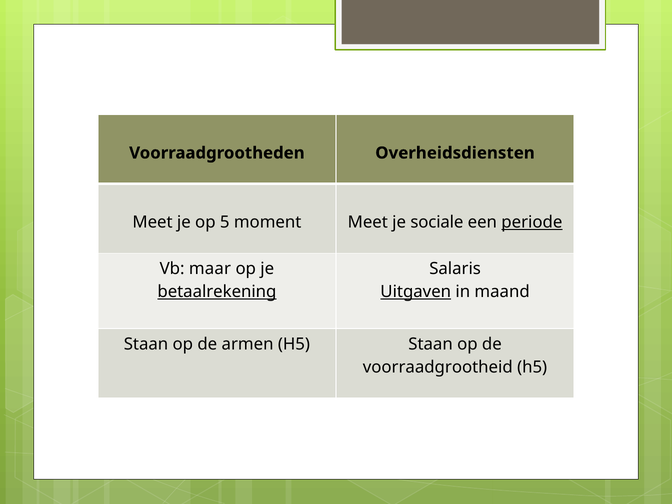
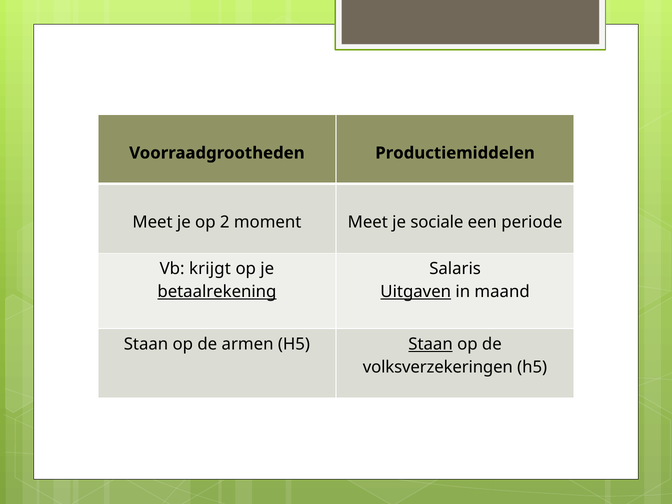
Overheidsdiensten: Overheidsdiensten -> Productiemiddelen
5: 5 -> 2
periode underline: present -> none
maar: maar -> krijgt
Staan at (431, 344) underline: none -> present
voorraadgrootheid: voorraadgrootheid -> volksverzekeringen
